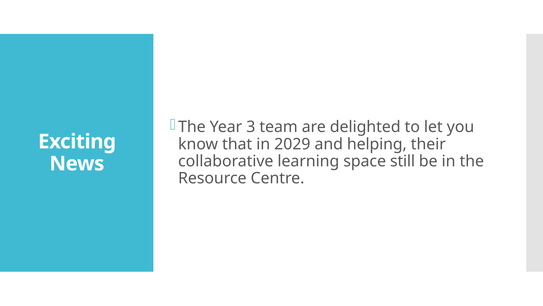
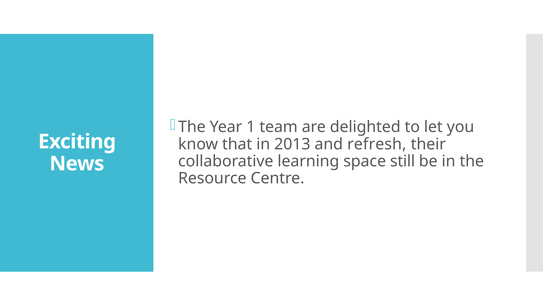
3: 3 -> 1
2029: 2029 -> 2013
helping: helping -> refresh
